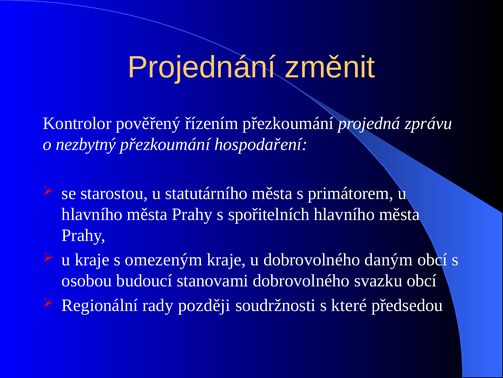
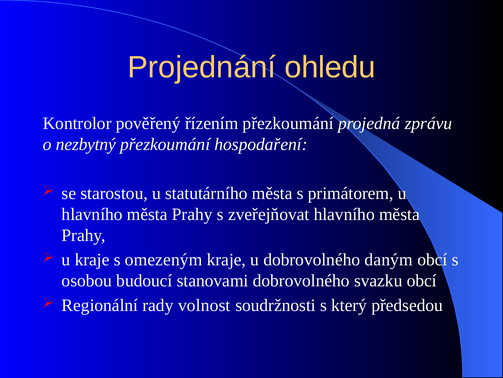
změnit: změnit -> ohledu
spořitelních: spořitelních -> zveřejňovat
později: později -> volnost
které: které -> který
